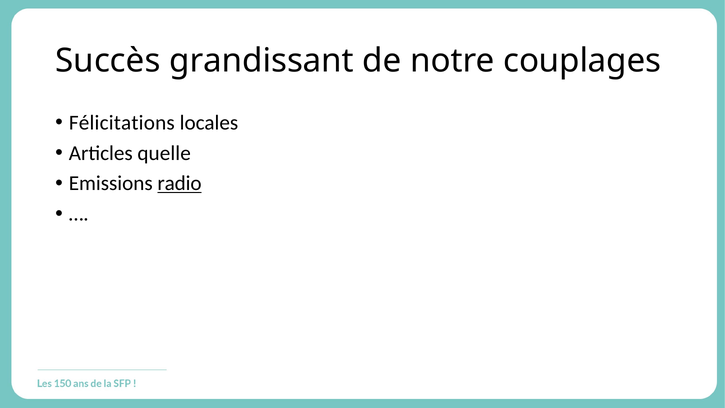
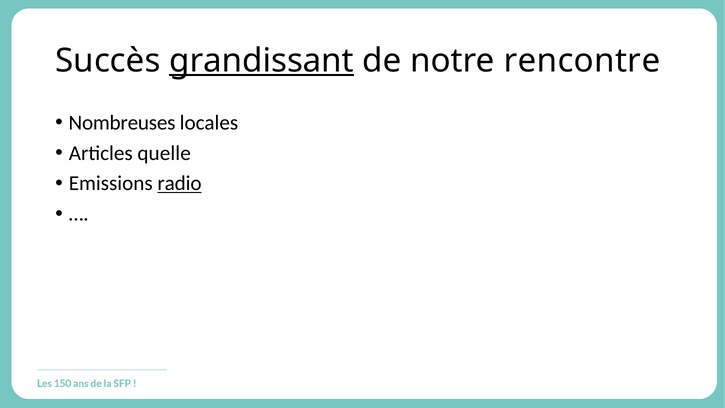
grandissant underline: none -> present
couplages: couplages -> rencontre
Félicitations: Félicitations -> Nombreuses
